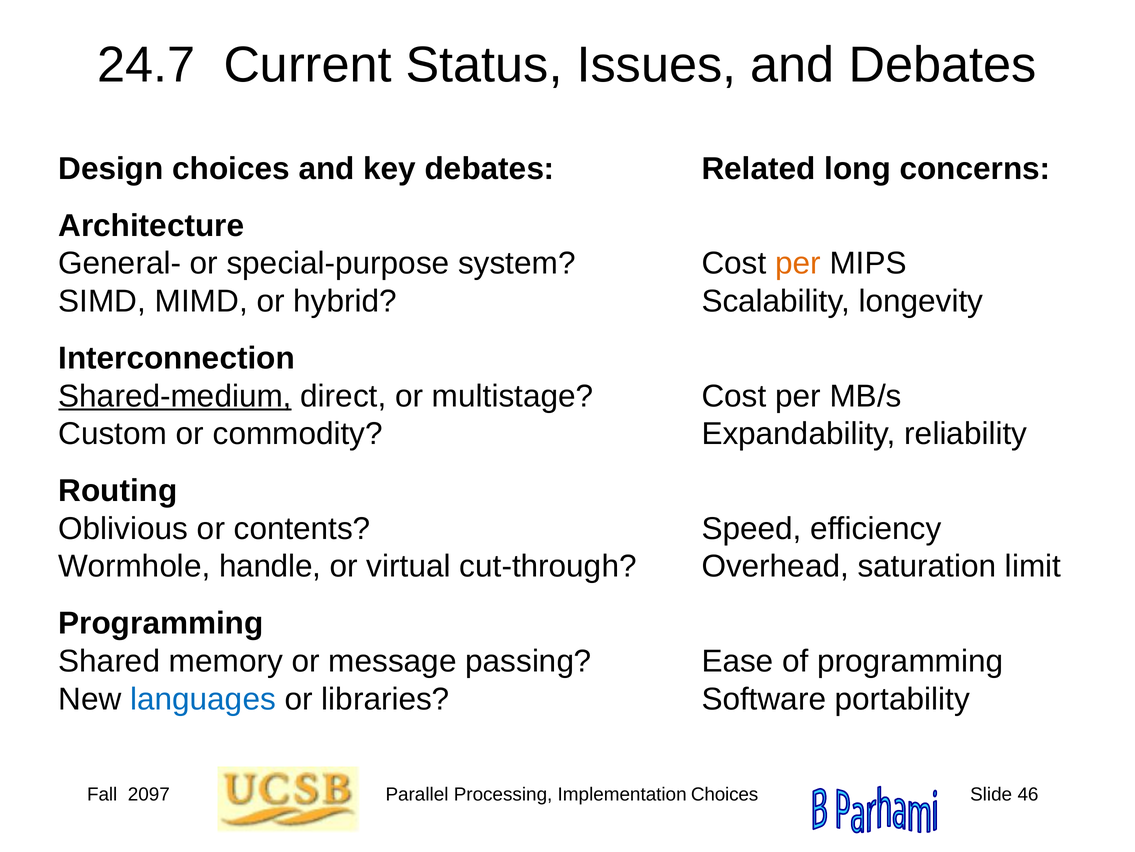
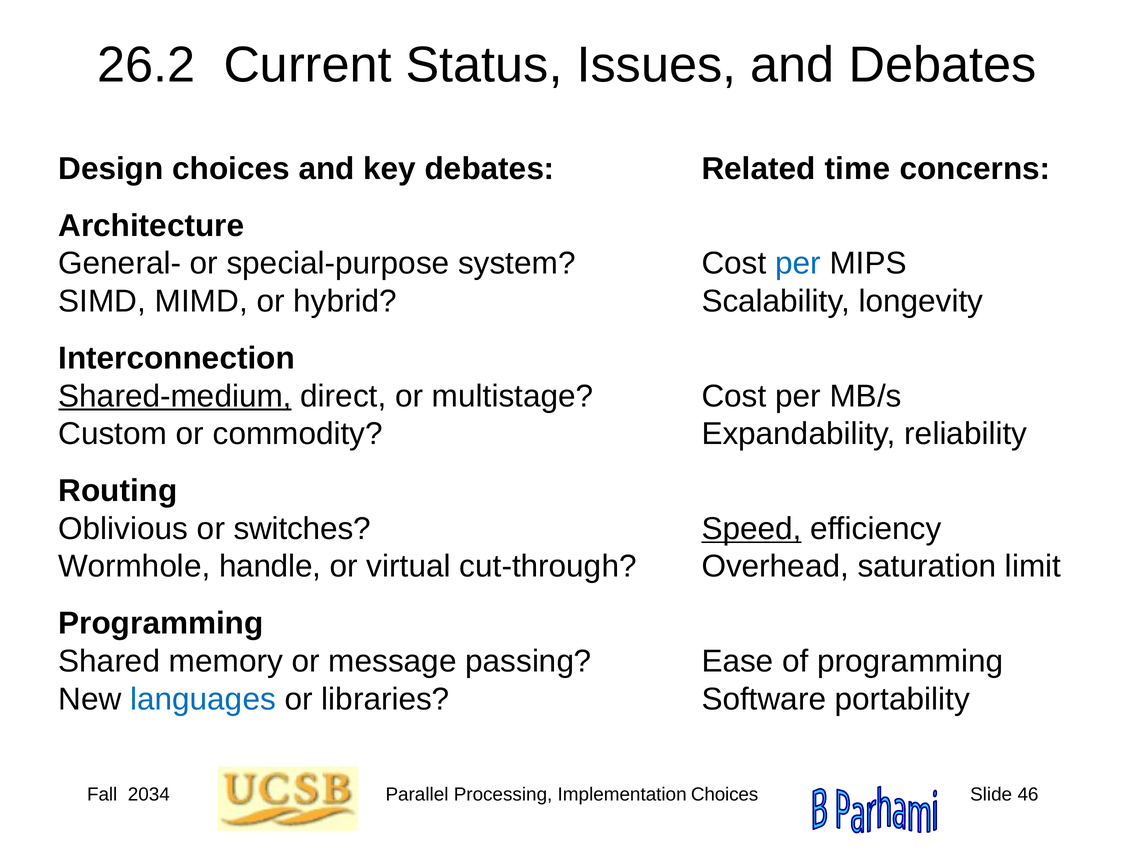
24.7: 24.7 -> 26.2
long: long -> time
per at (798, 263) colour: orange -> blue
contents: contents -> switches
Speed underline: none -> present
2097: 2097 -> 2034
